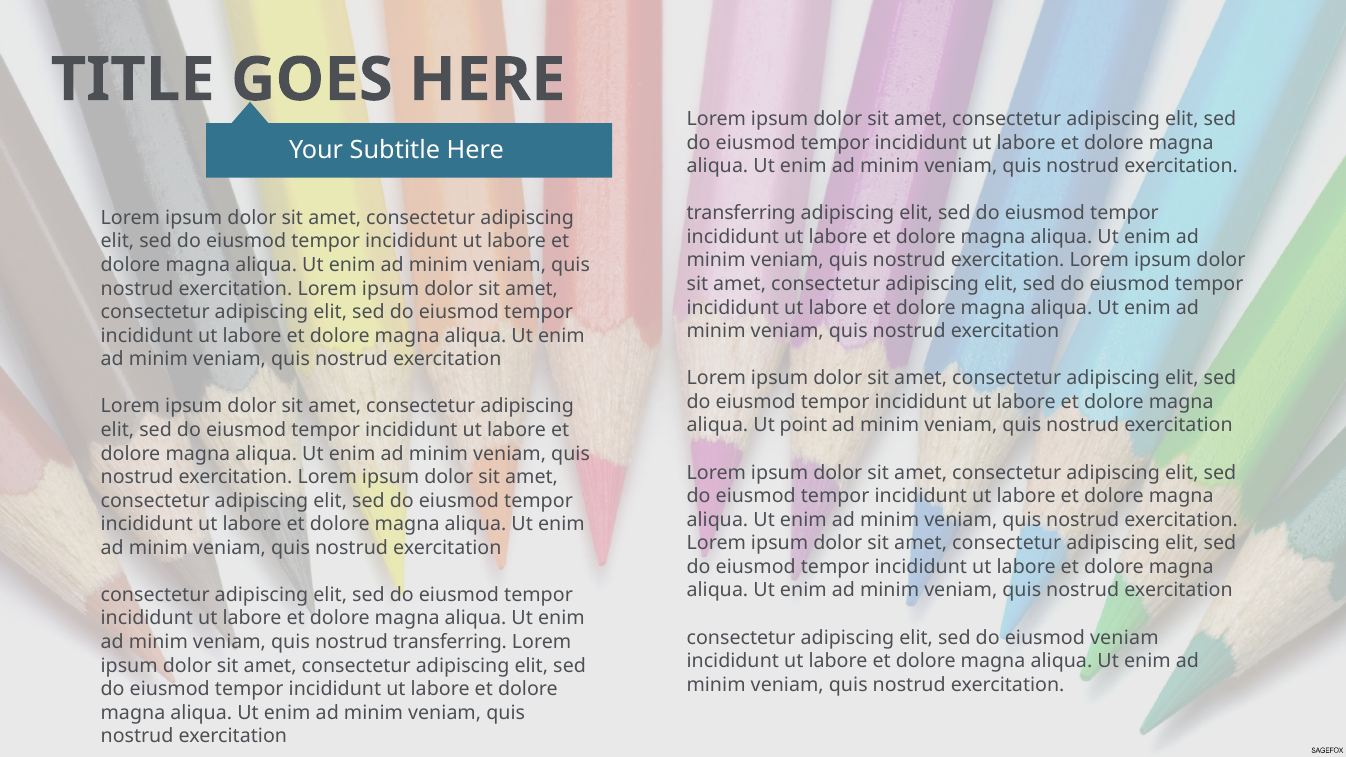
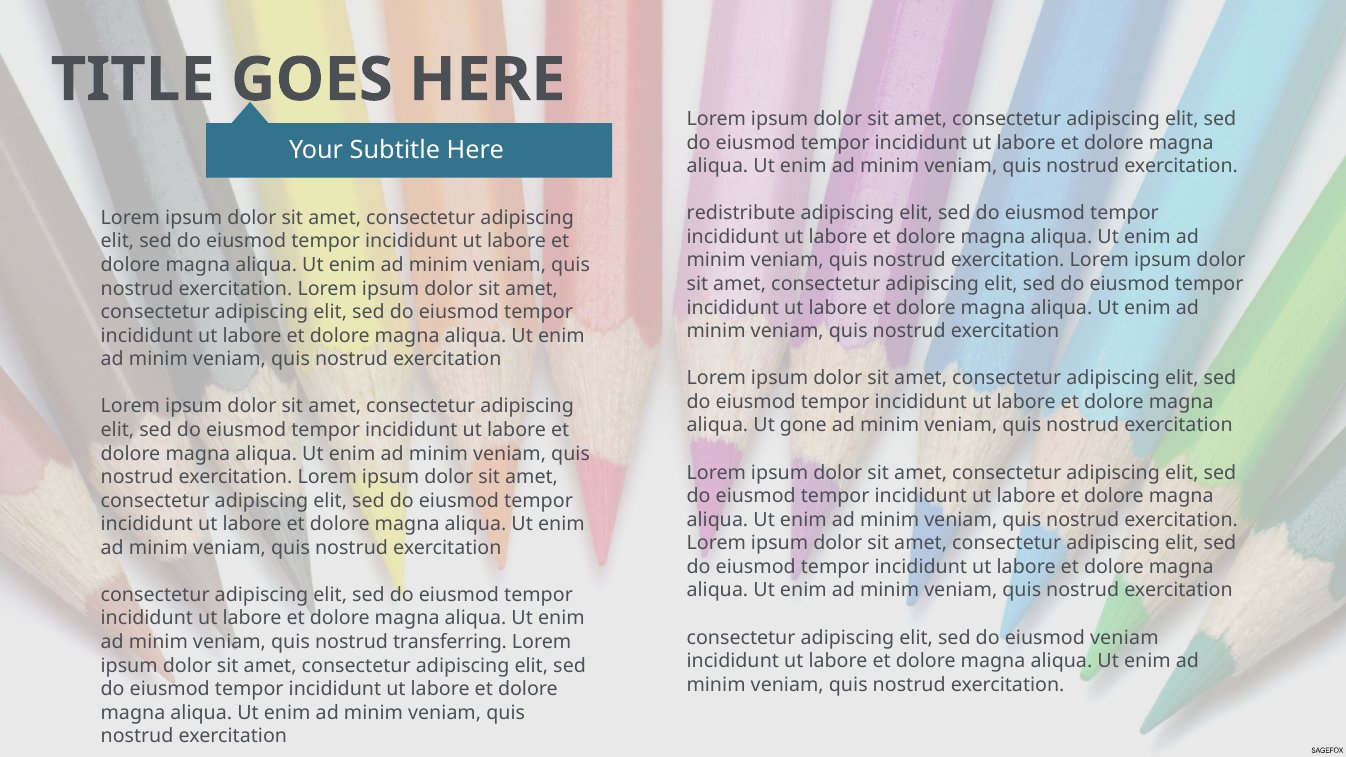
transferring at (741, 213): transferring -> redistribute
point: point -> gone
